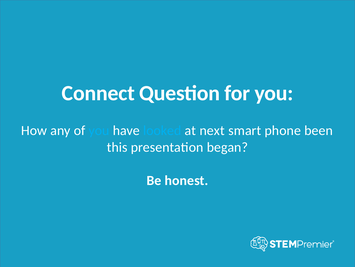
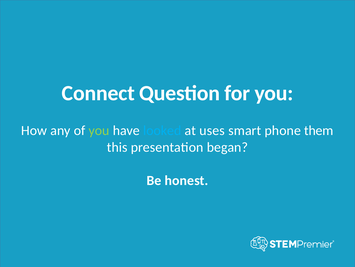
you at (99, 130) colour: light blue -> light green
next: next -> uses
been: been -> them
